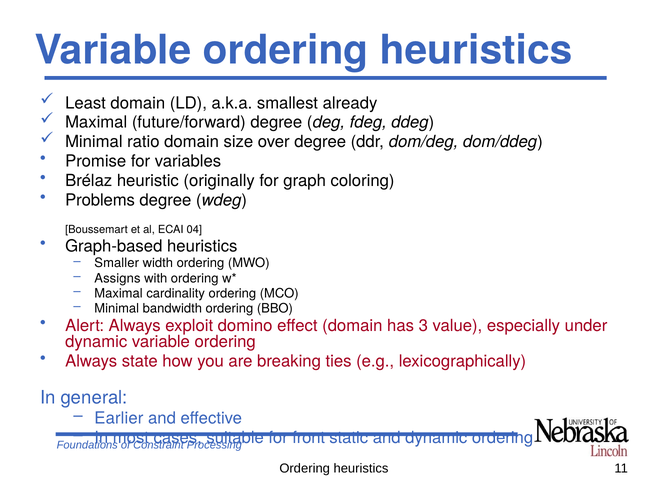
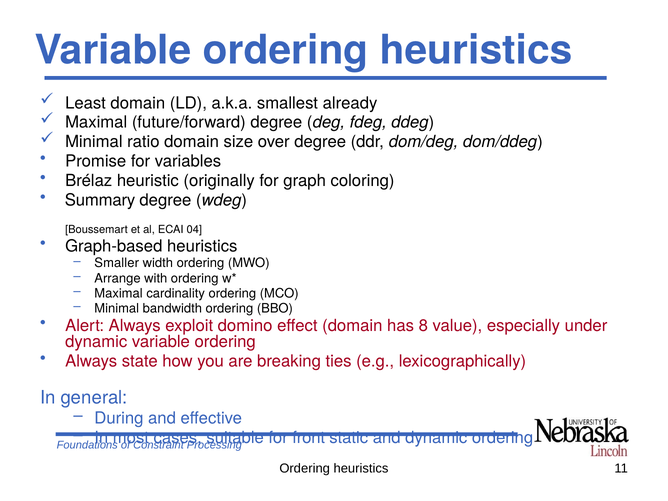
Problems: Problems -> Summary
Assigns: Assigns -> Arrange
3: 3 -> 8
Earlier: Earlier -> During
